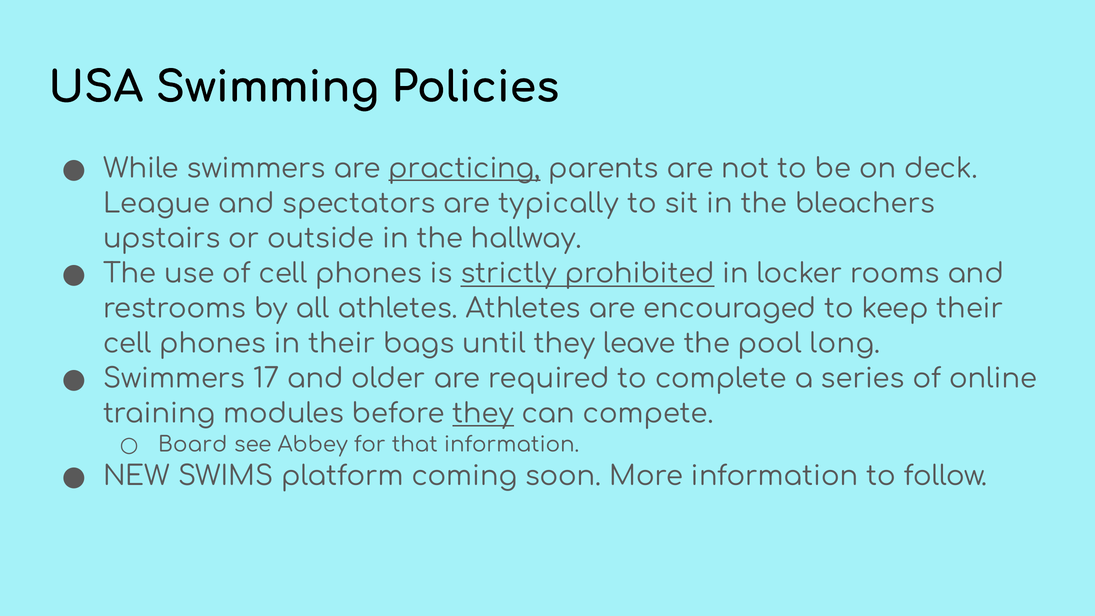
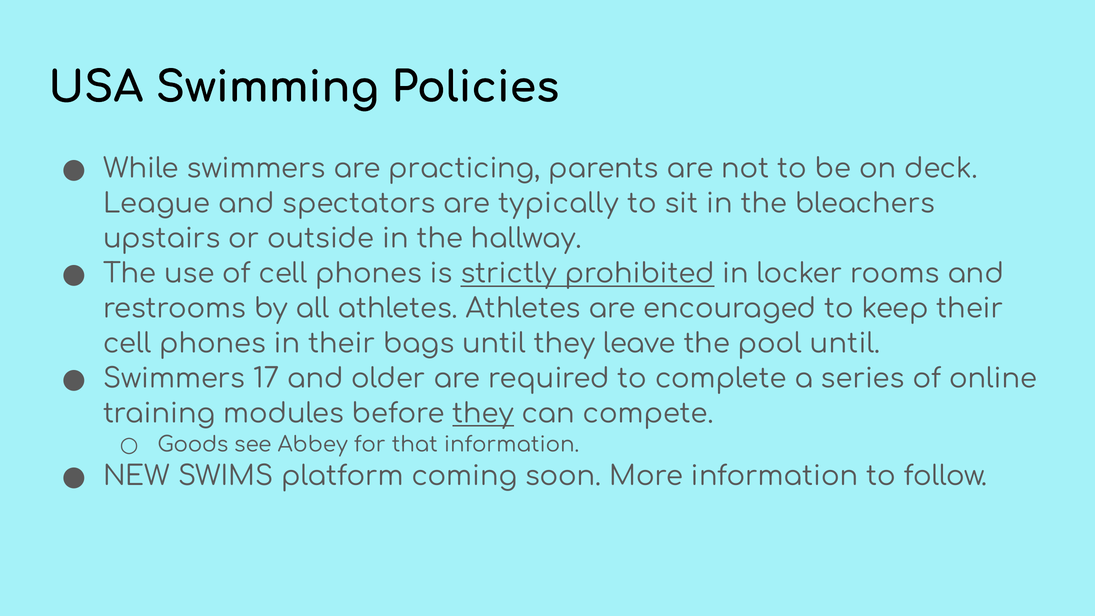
practicing underline: present -> none
pool long: long -> until
Board: Board -> Goods
